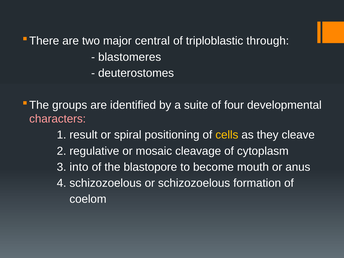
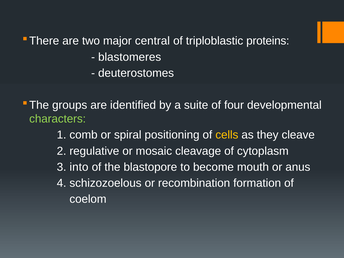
through: through -> proteins
characters colour: pink -> light green
result: result -> comb
or schizozoelous: schizozoelous -> recombination
